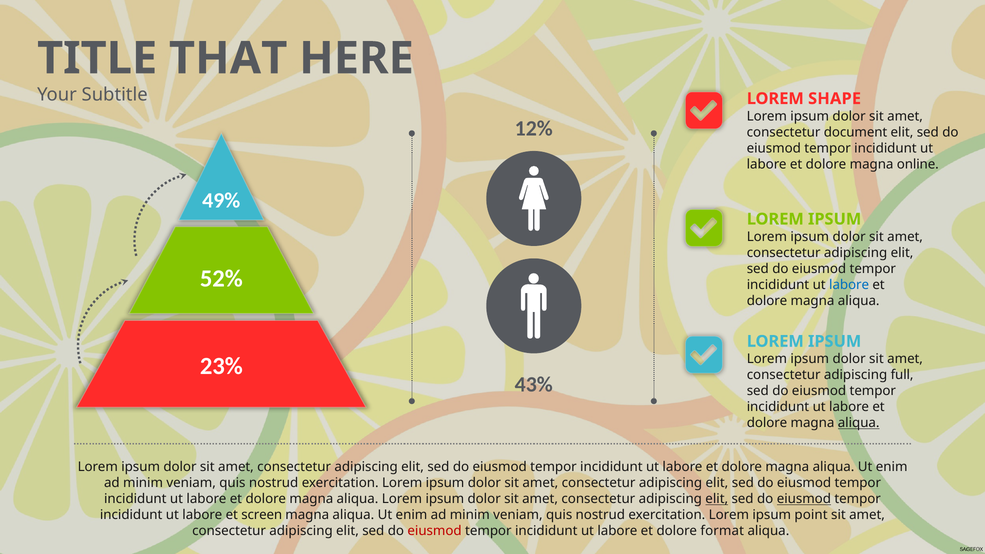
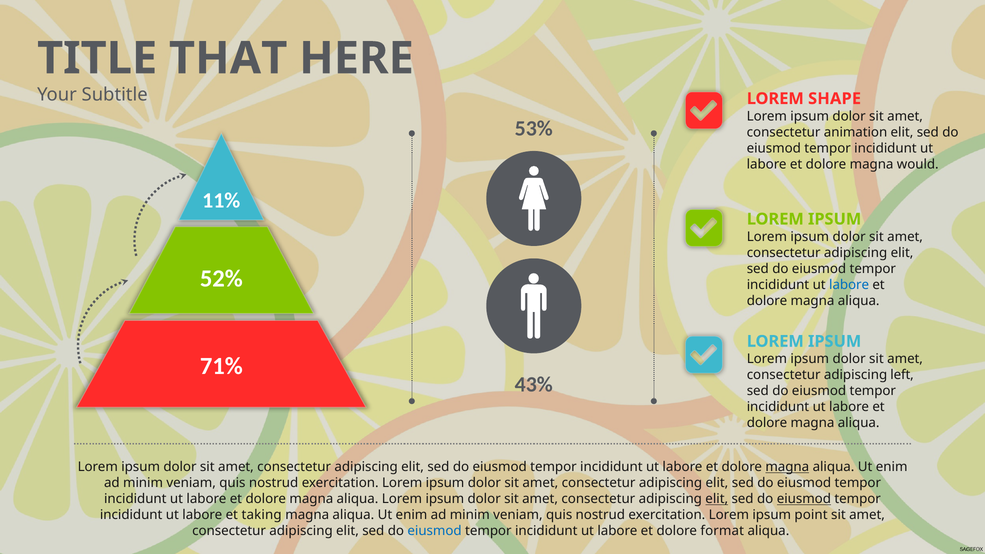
12%: 12% -> 53%
document: document -> animation
online: online -> would
49%: 49% -> 11%
23%: 23% -> 71%
full: full -> left
aliqua at (859, 423) underline: present -> none
magna at (787, 467) underline: none -> present
screen: screen -> taking
eiusmod at (435, 531) colour: red -> blue
